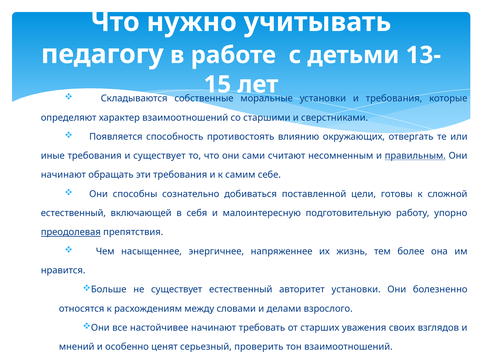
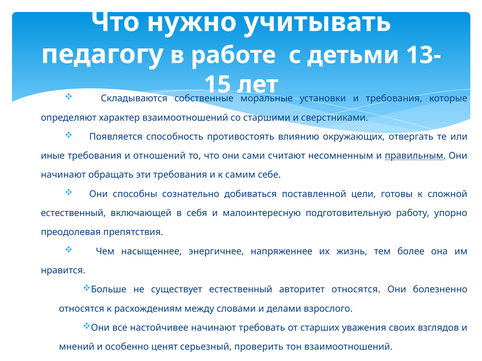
и существует: существует -> отношений
преодолевая underline: present -> none
авторитет установки: установки -> относятся
